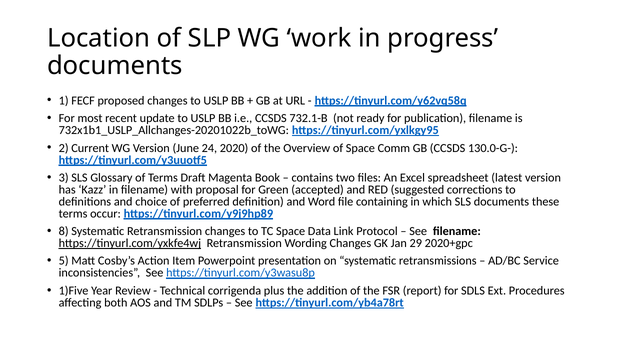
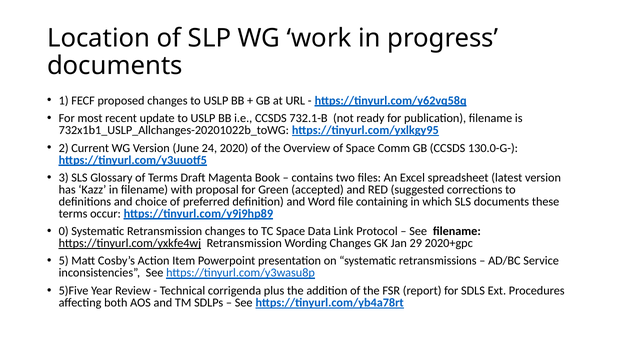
8: 8 -> 0
1)Five: 1)Five -> 5)Five
